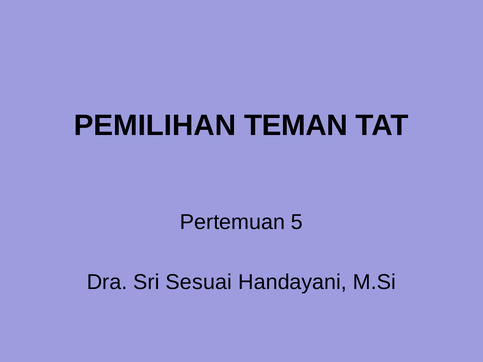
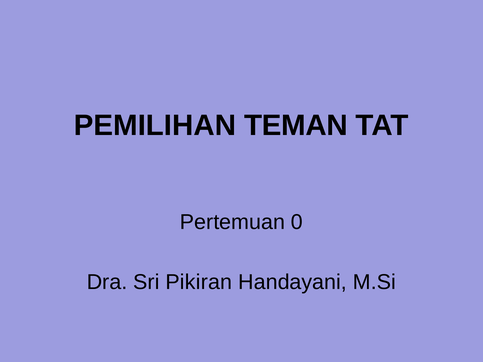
5: 5 -> 0
Sesuai: Sesuai -> Pikiran
